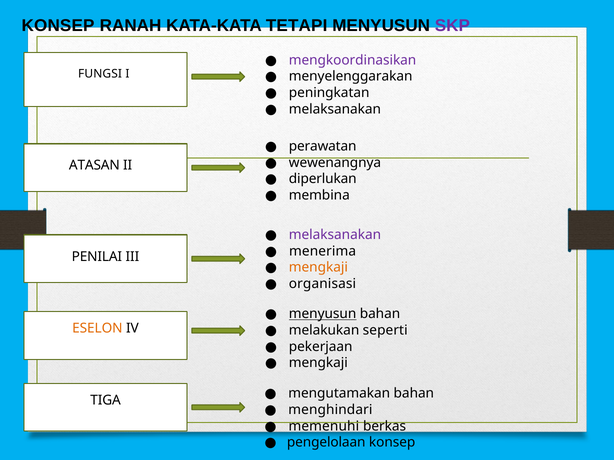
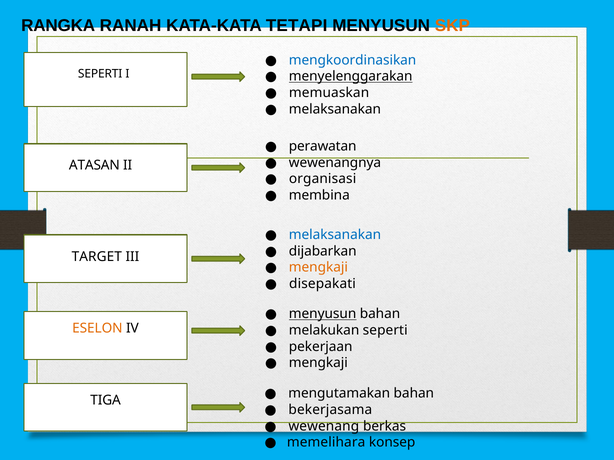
KONSEP at (58, 26): KONSEP -> RANGKA
SKP colour: purple -> orange
mengkoordinasikan colour: purple -> blue
menyelenggarakan underline: none -> present
FUNGSI at (100, 74): FUNGSI -> SEPERTI
peningkatan: peningkatan -> memuaskan
diperlukan: diperlukan -> organisasi
melaksanakan at (335, 235) colour: purple -> blue
menerima: menerima -> dijabarkan
PENILAI: PENILAI -> TARGET
organisasi: organisasi -> disepakati
menghindari: menghindari -> bekerjasama
memenuhi: memenuhi -> wewenang
pengelolaan: pengelolaan -> memelihara
